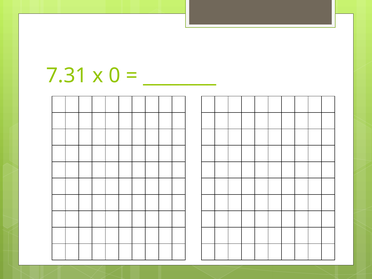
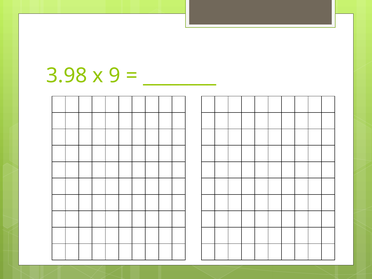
7.31: 7.31 -> 3.98
0: 0 -> 9
